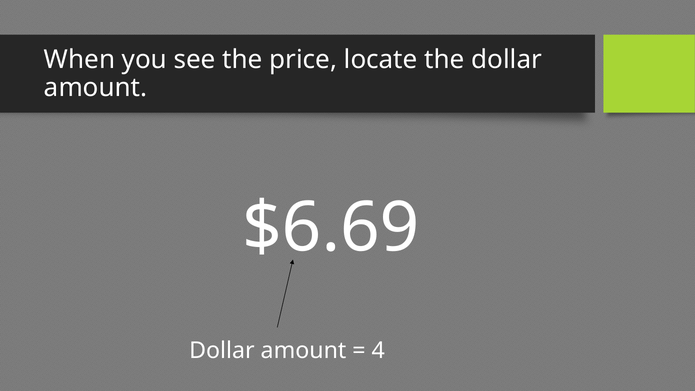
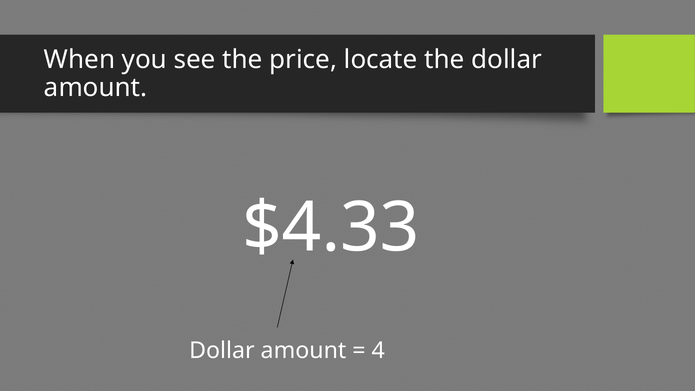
$6.69: $6.69 -> $4.33
